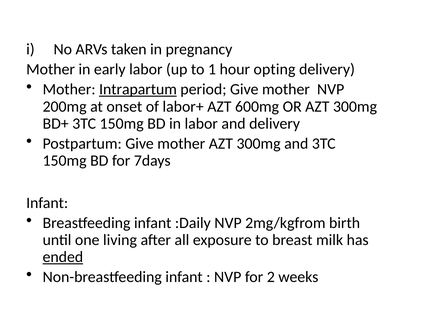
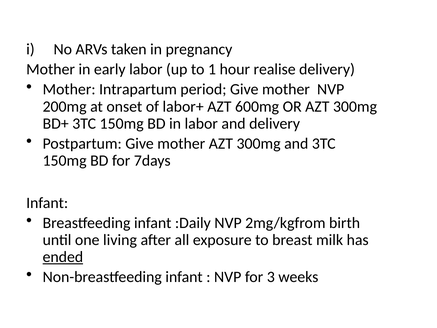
opting: opting -> realise
Intrapartum underline: present -> none
2: 2 -> 3
